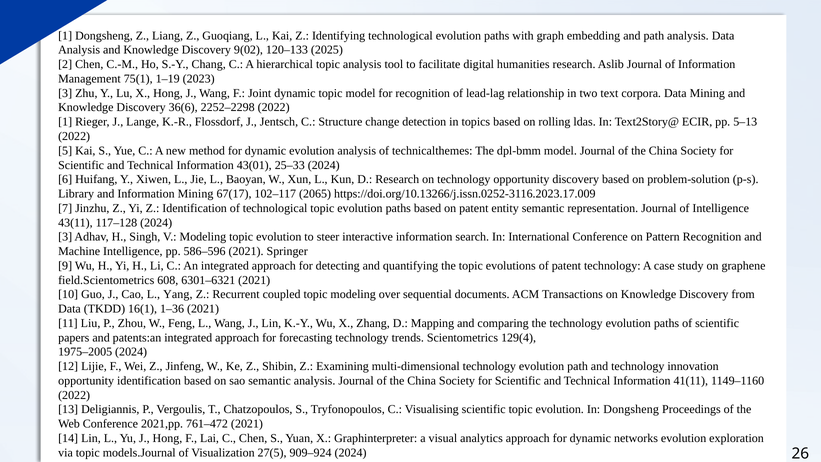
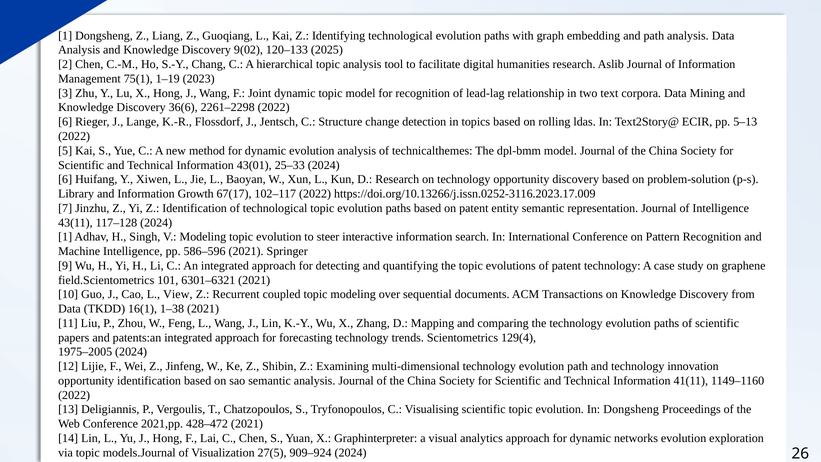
2252–2298: 2252–2298 -> 2261–2298
1 at (65, 122): 1 -> 6
Information Mining: Mining -> Growth
102–117 2065: 2065 -> 2022
3 at (65, 237): 3 -> 1
608: 608 -> 101
Yang: Yang -> View
1–36: 1–36 -> 1–38
761–472: 761–472 -> 428–472
